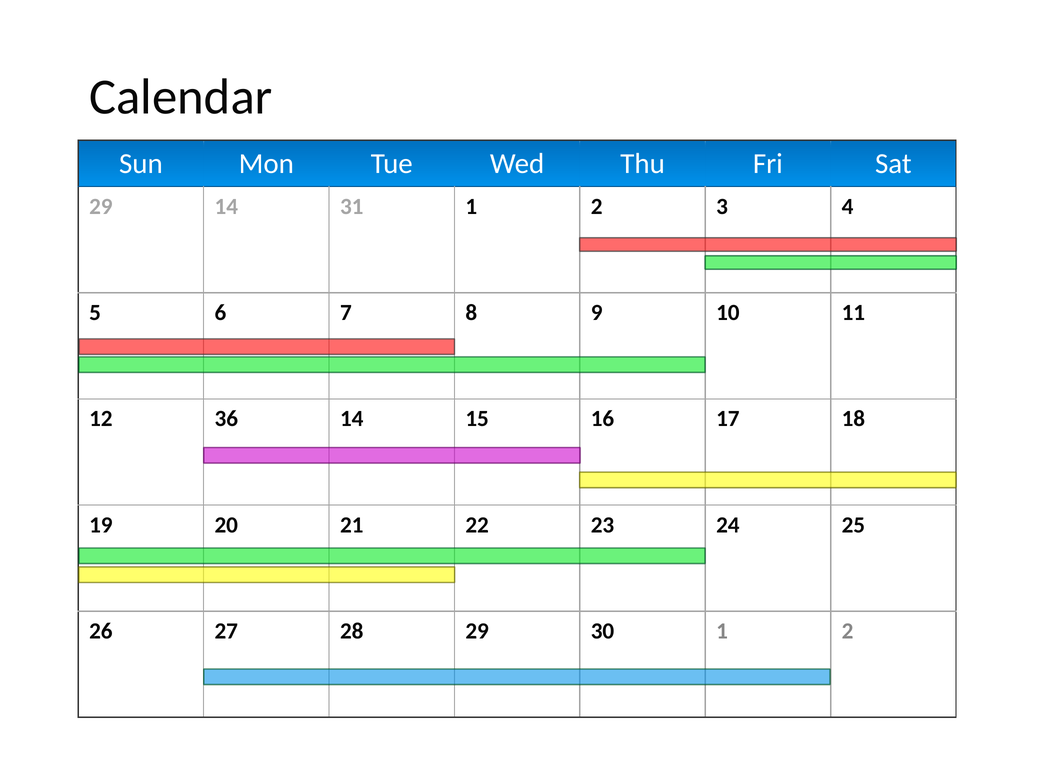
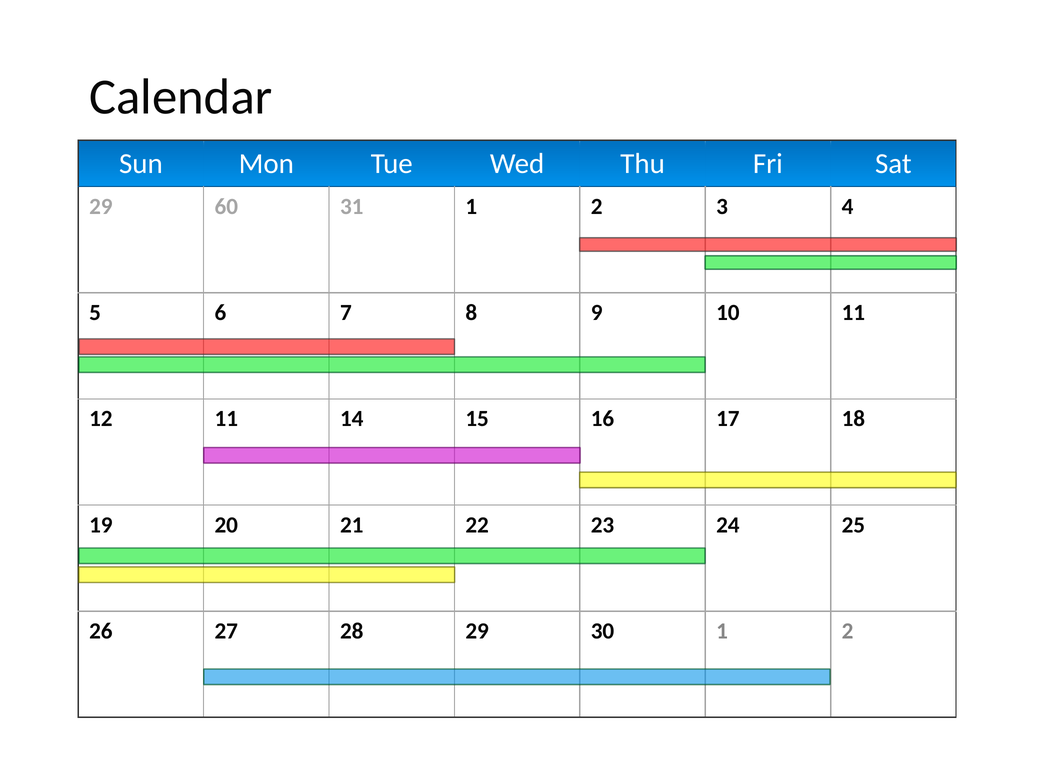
29 14: 14 -> 60
12 36: 36 -> 11
